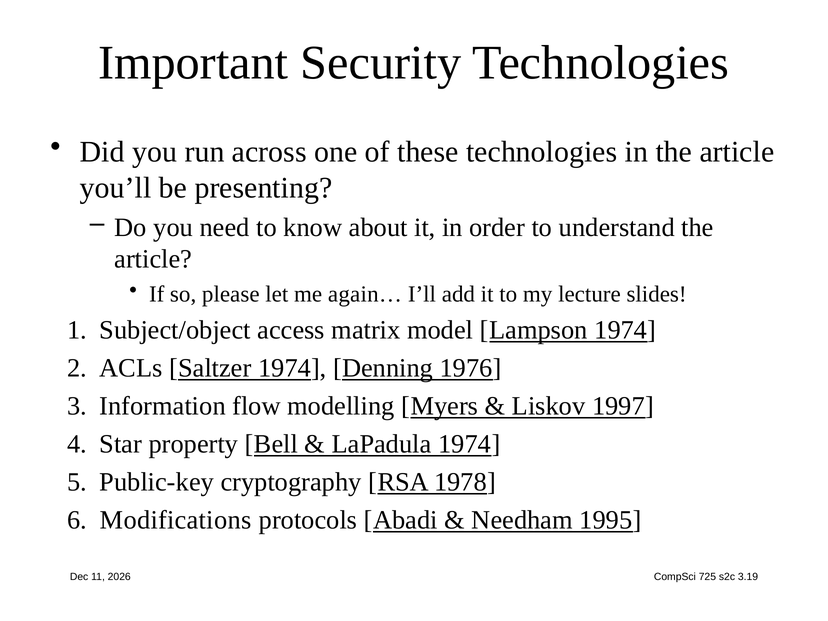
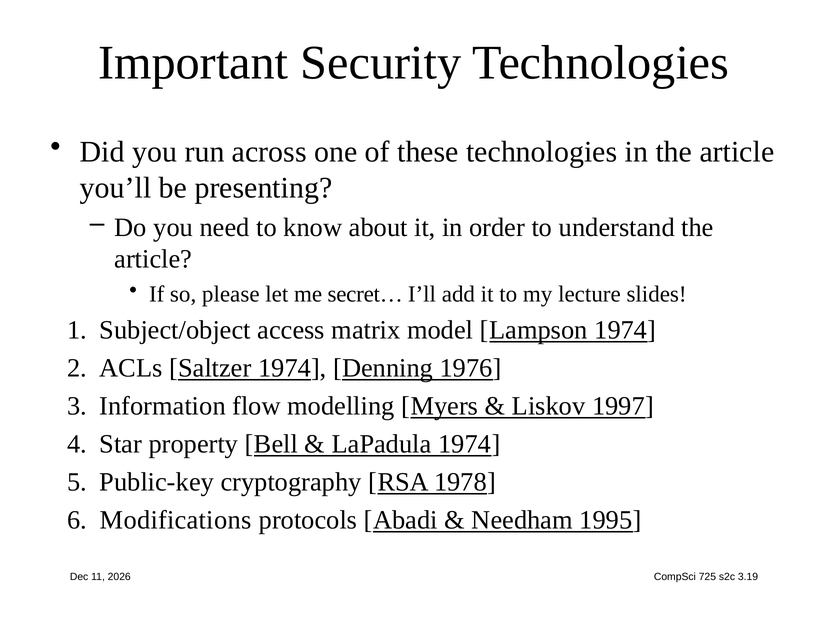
again…: again… -> secret…
